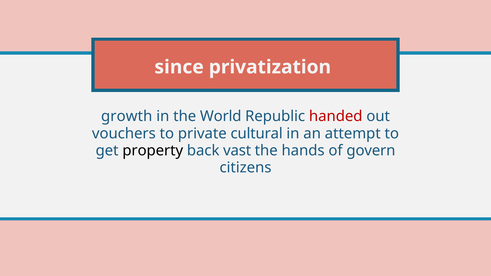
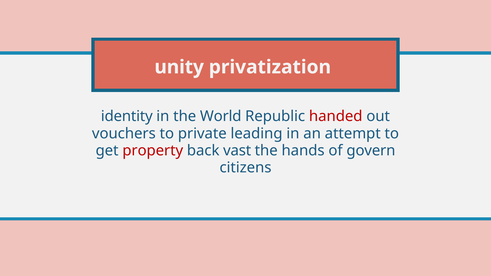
since: since -> unity
growth: growth -> identity
cultural: cultural -> leading
property colour: black -> red
